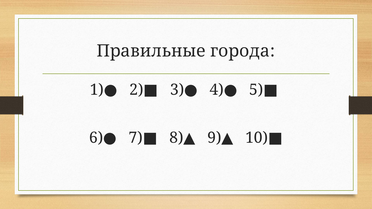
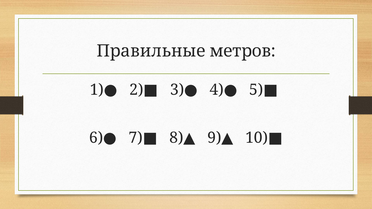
города: города -> метров
